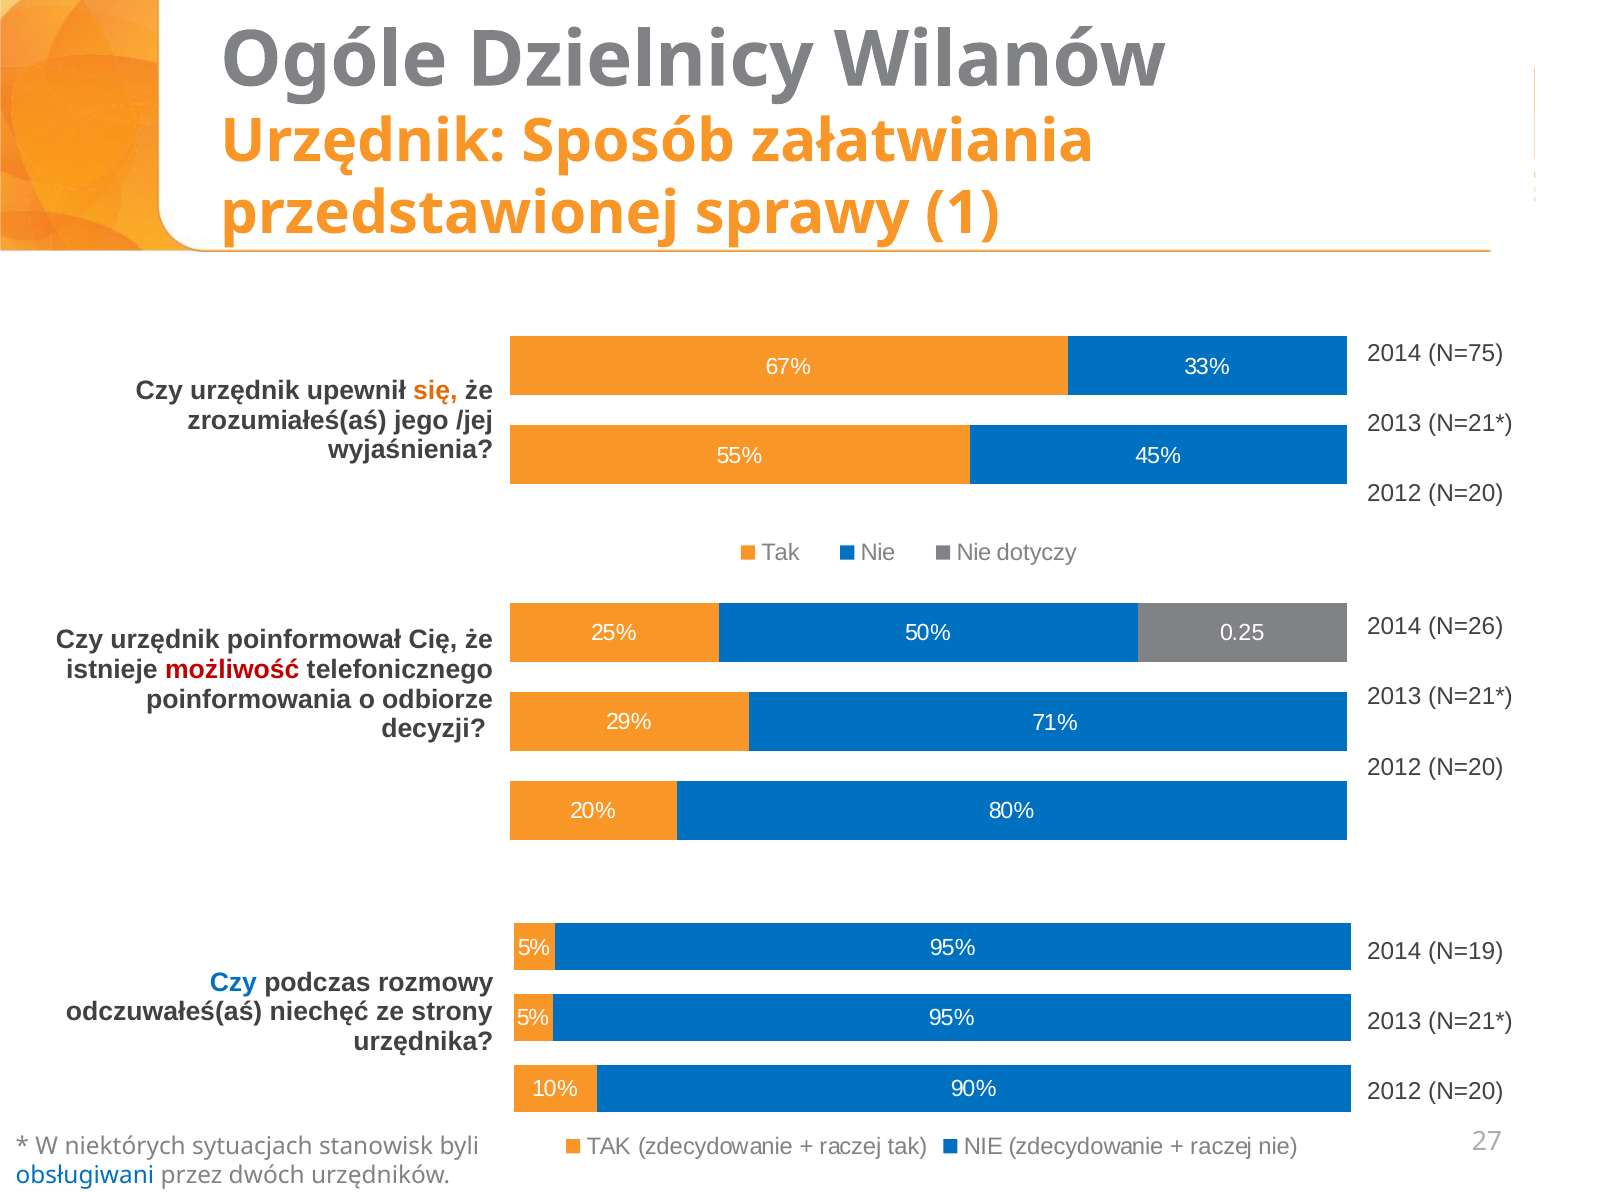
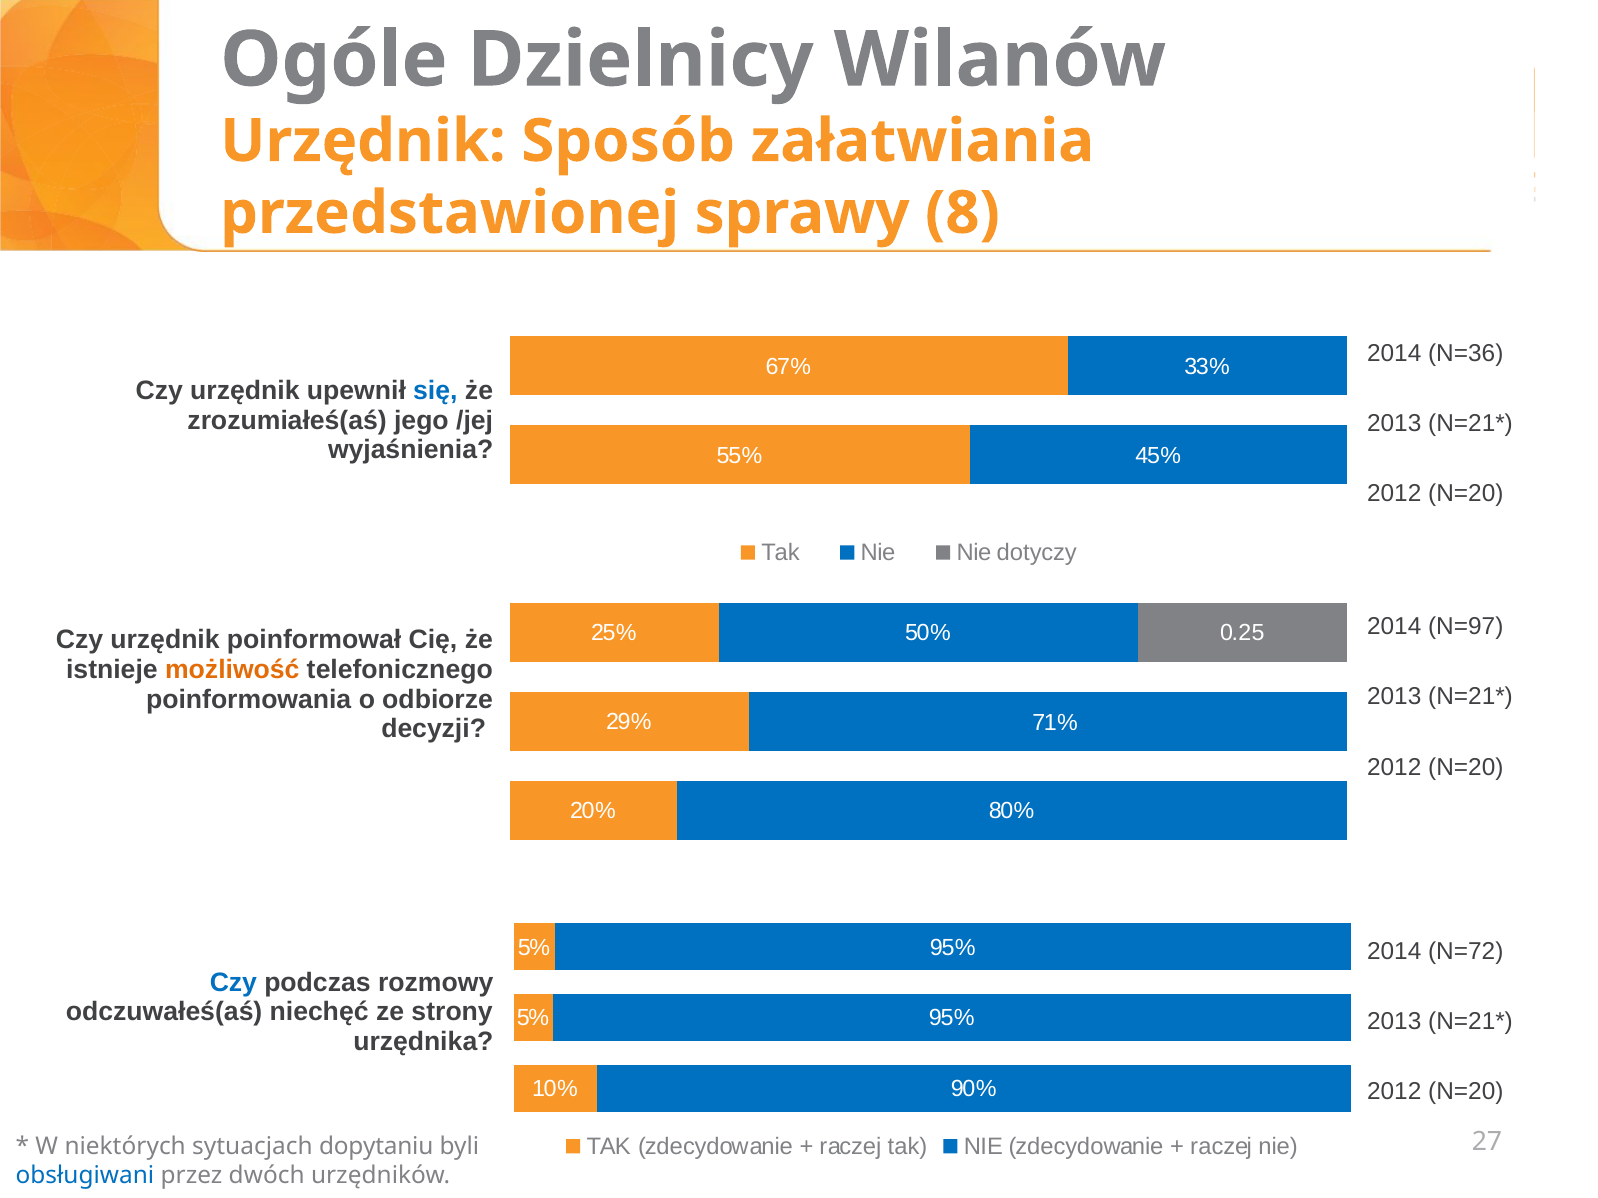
1: 1 -> 8
N=75: N=75 -> N=36
się colour: orange -> blue
N=26: N=26 -> N=97
możliwość colour: red -> orange
N=19: N=19 -> N=72
stanowisk: stanowisk -> dopytaniu
